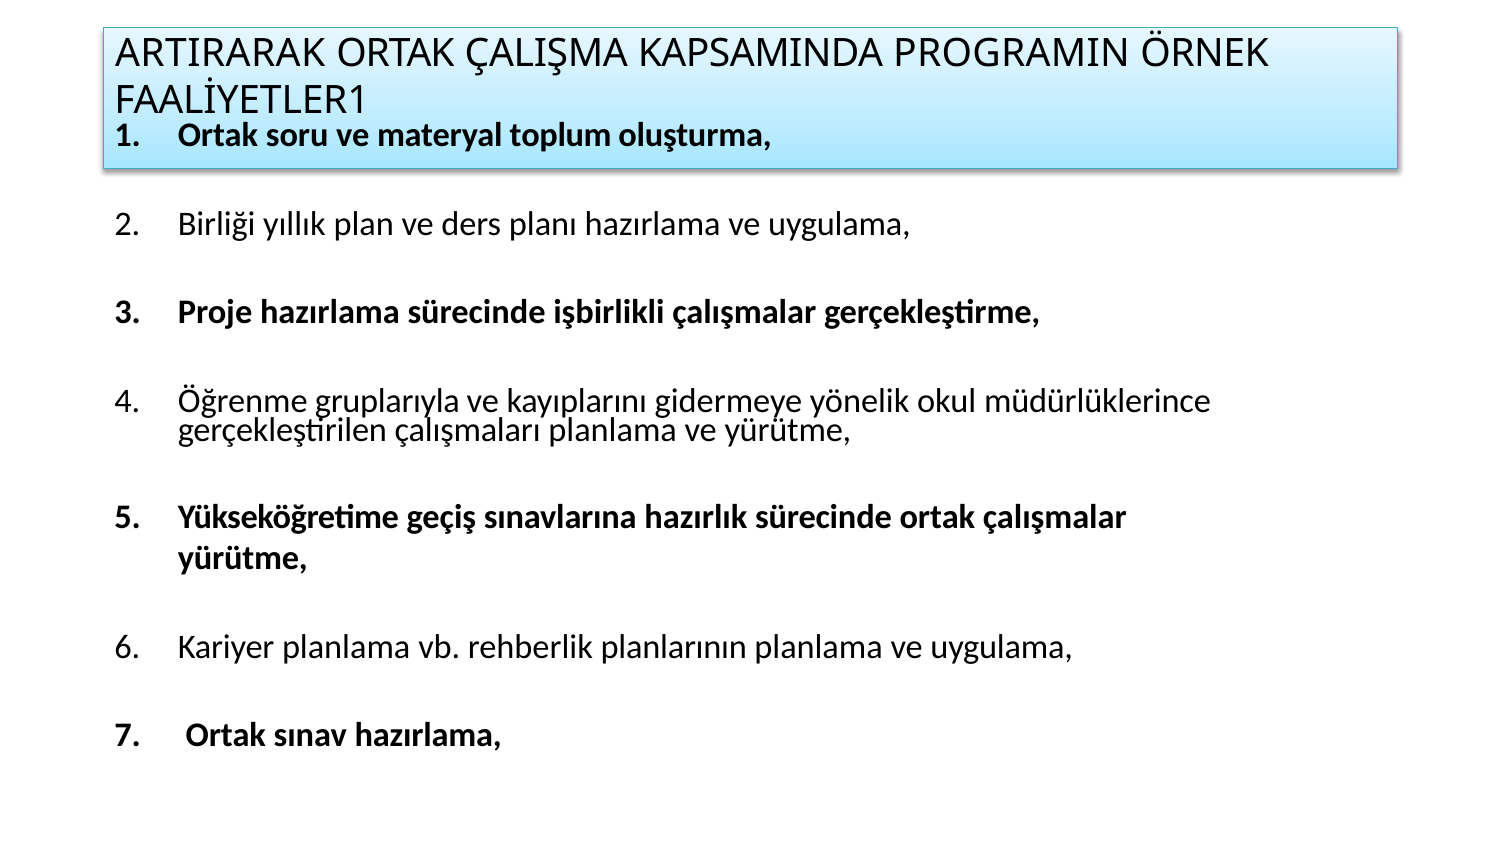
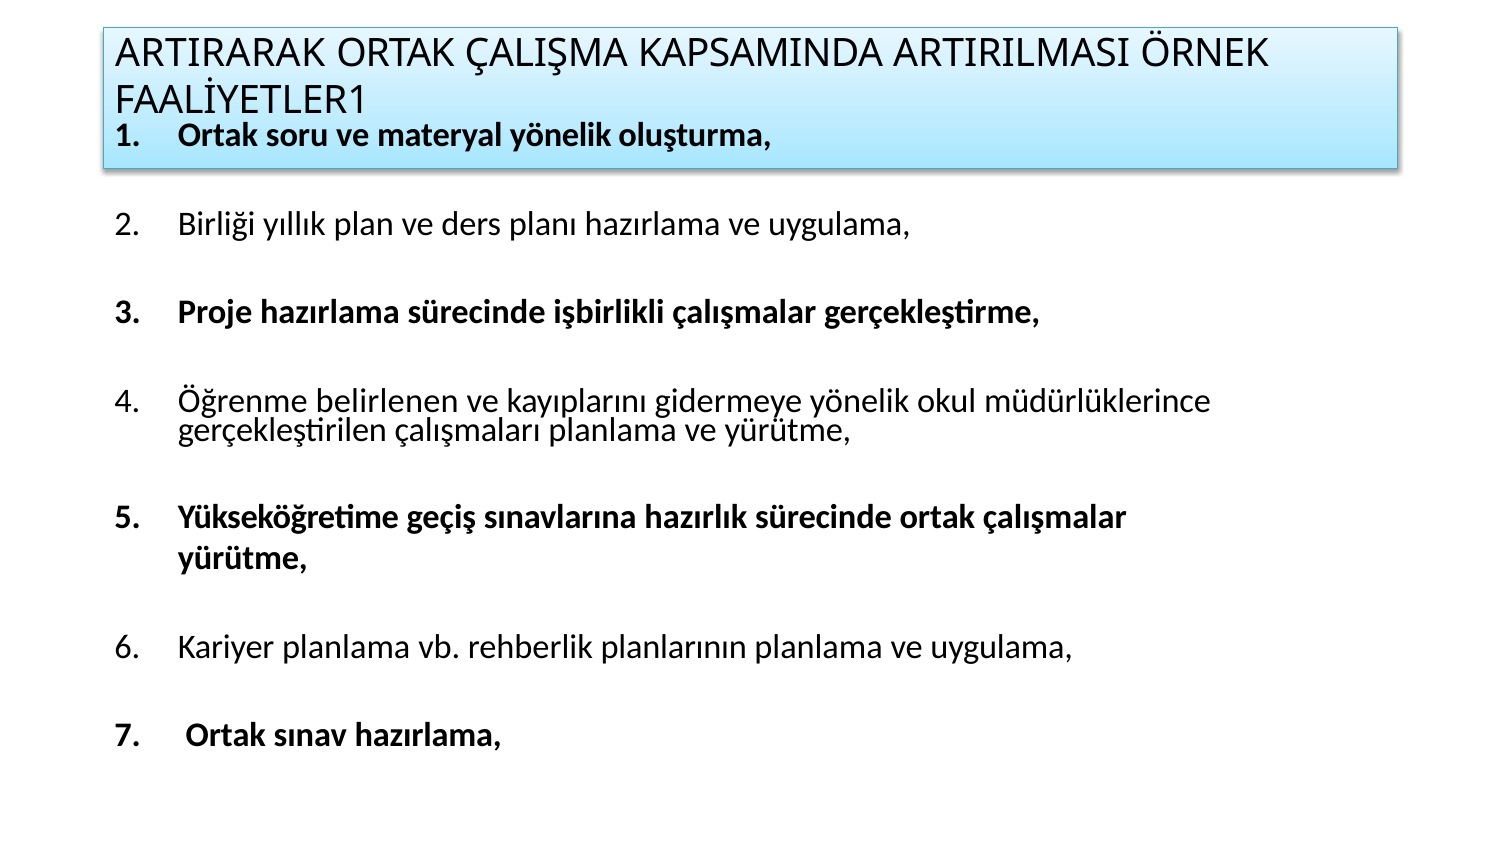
PROGRAMIN: PROGRAMIN -> ARTIRILMASI
materyal toplum: toplum -> yönelik
gruplarıyla: gruplarıyla -> belirlenen
